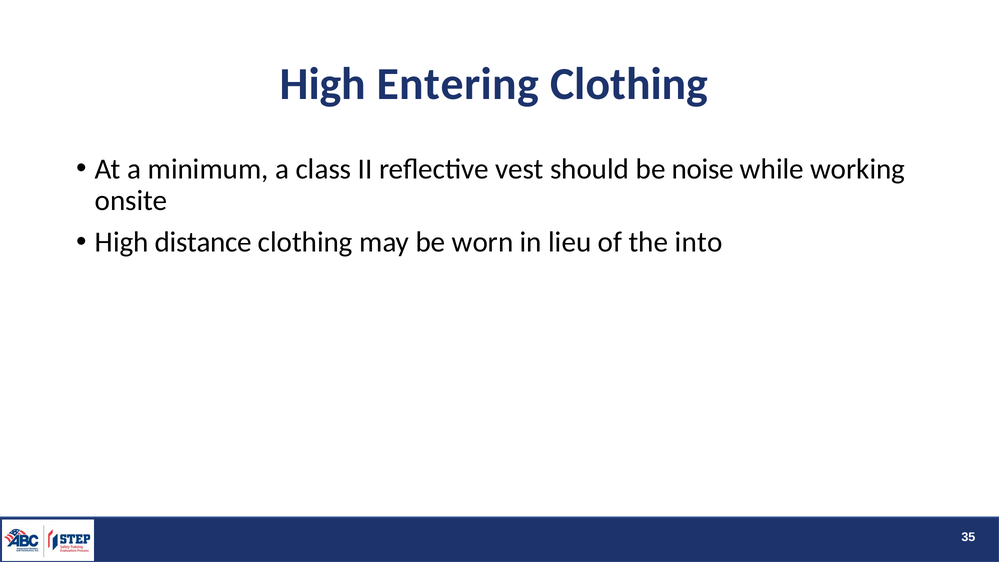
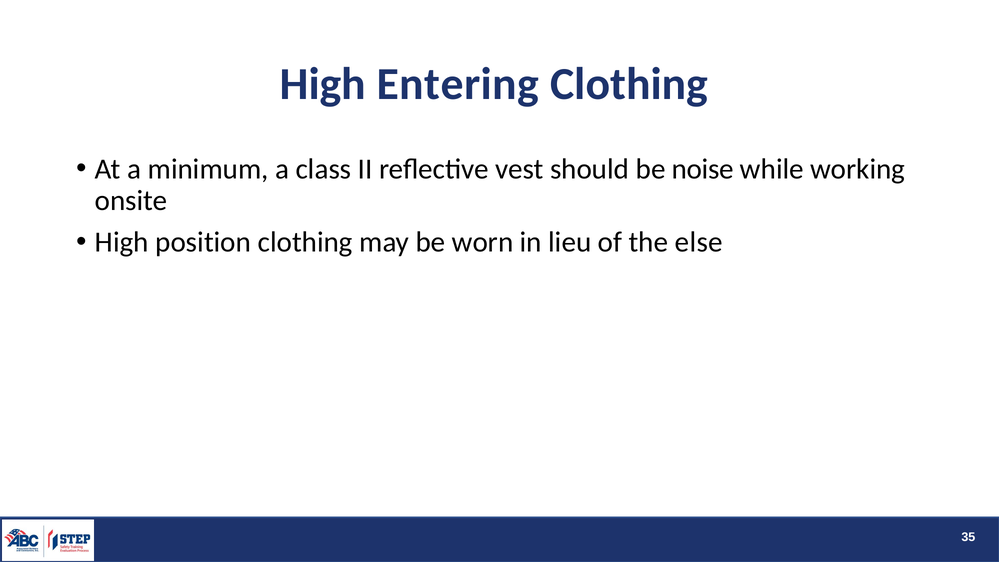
distance: distance -> position
into: into -> else
